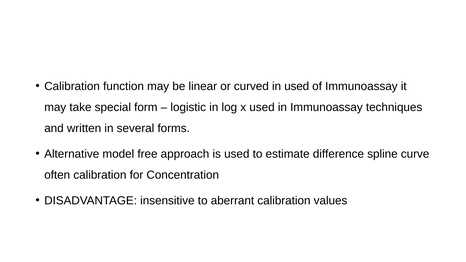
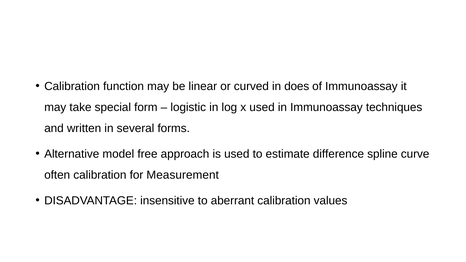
in used: used -> does
Concentration: Concentration -> Measurement
